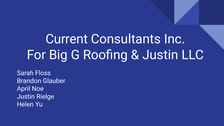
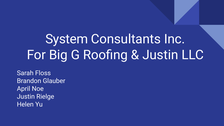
Current: Current -> System
